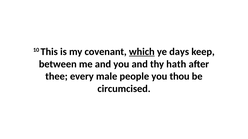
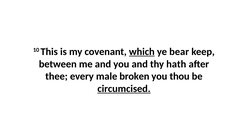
days: days -> bear
people: people -> broken
circumcised underline: none -> present
